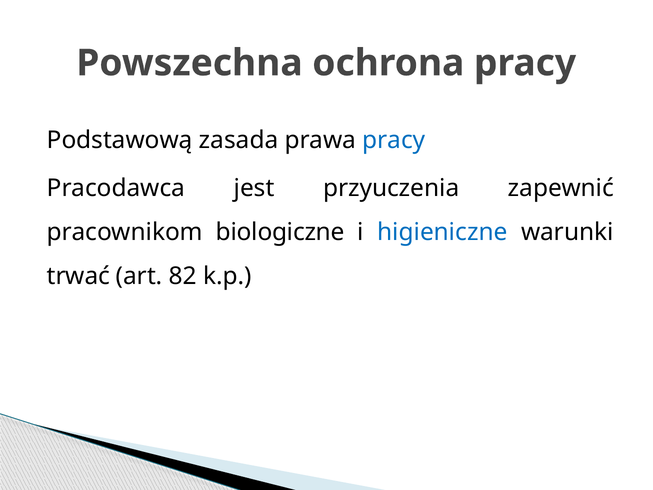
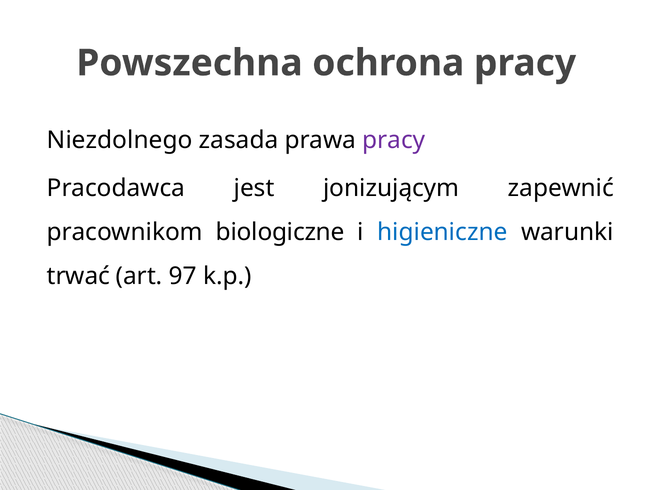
Podstawową: Podstawową -> Niezdolnego
pracy at (394, 140) colour: blue -> purple
przyuczenia: przyuczenia -> jonizującym
82: 82 -> 97
